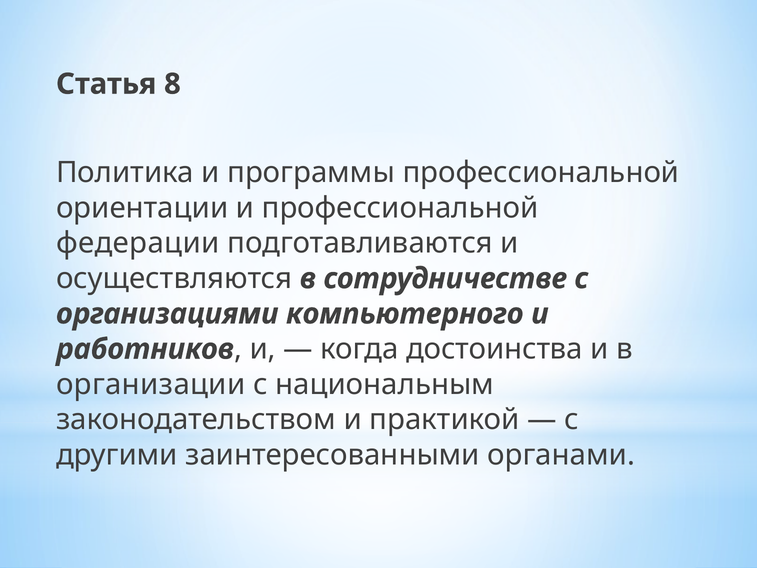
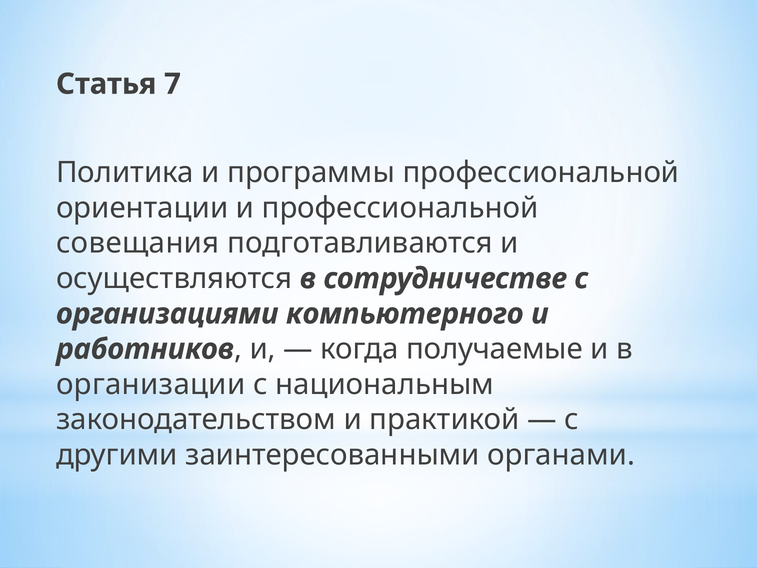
8: 8 -> 7
федерации: федерации -> совещания
достоинства: достоинства -> получаемые
